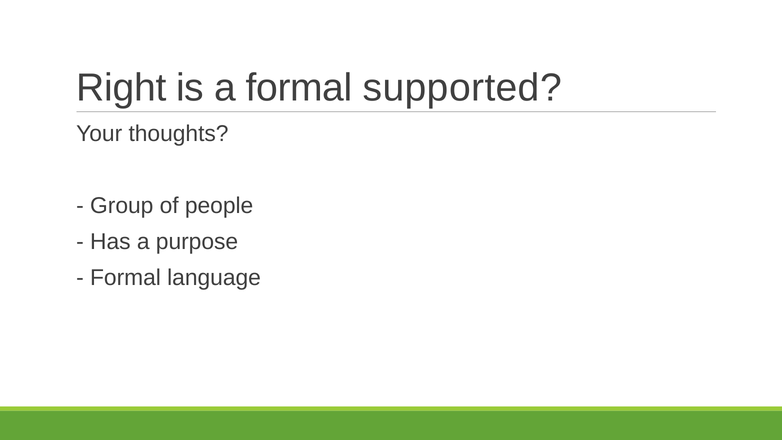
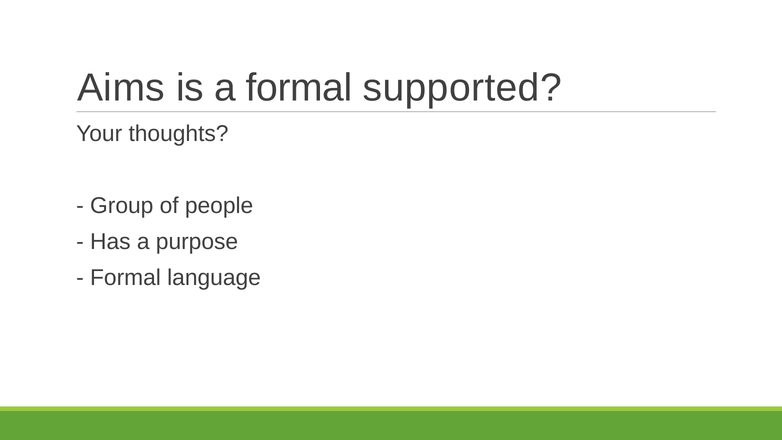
Right: Right -> Aims
